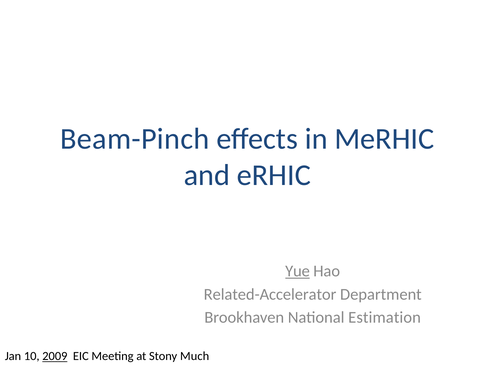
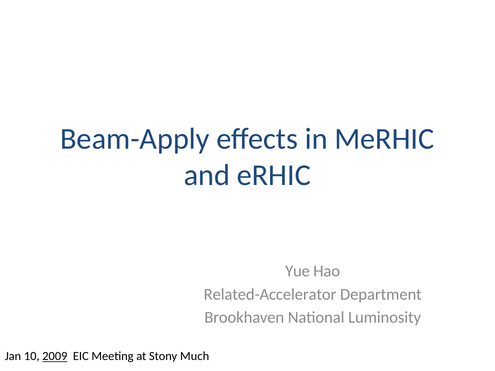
Beam-Pinch: Beam-Pinch -> Beam-Apply
Yue underline: present -> none
Estimation: Estimation -> Luminosity
